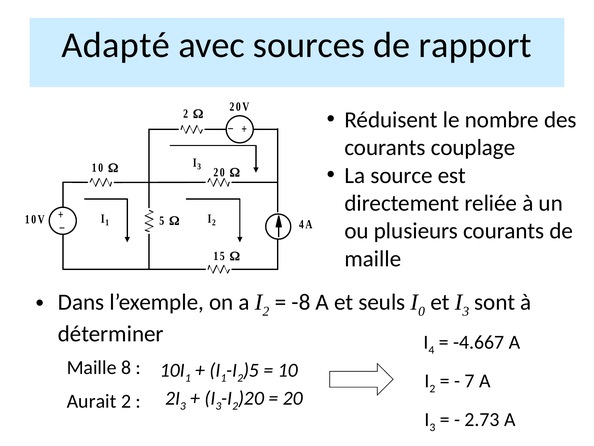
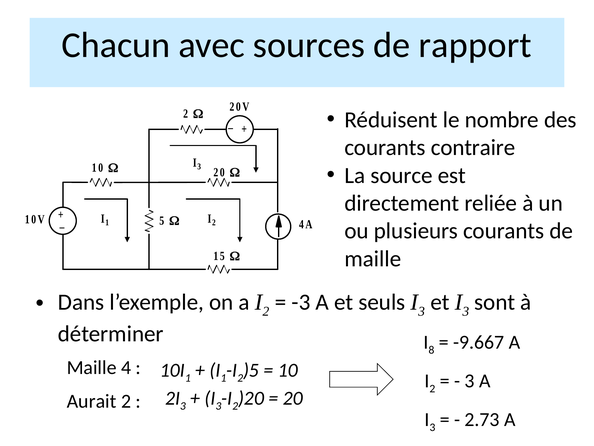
Adapté: Adapté -> Chacun
couplage: couplage -> contraire
-8: -8 -> -3
0 at (422, 311): 0 -> 3
4: 4 -> 8
-4.667: -4.667 -> -9.667
8: 8 -> 4
7 at (470, 380): 7 -> 3
